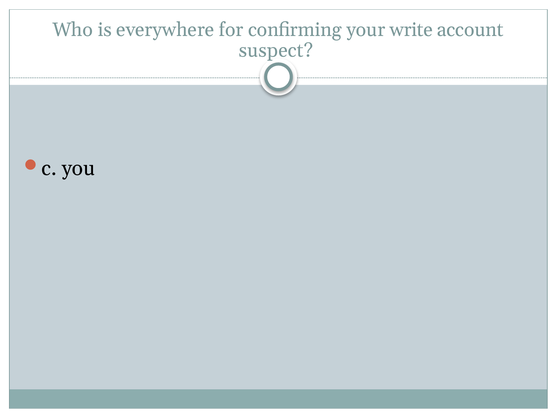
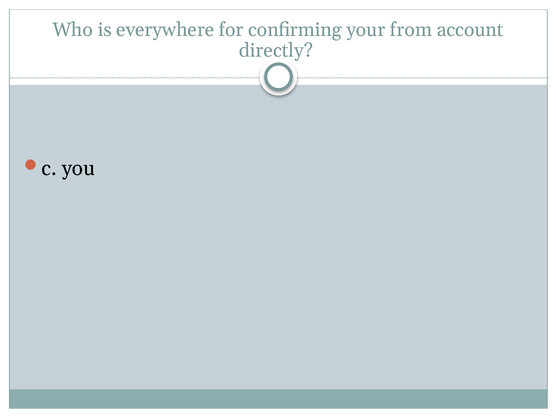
write: write -> from
suspect: suspect -> directly
